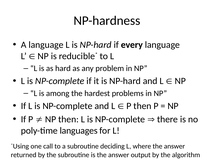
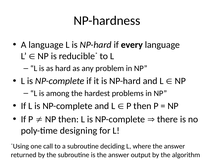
languages: languages -> designing
